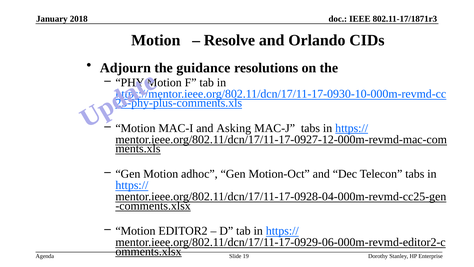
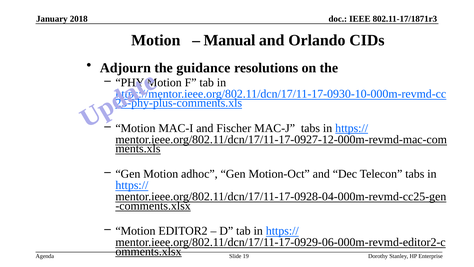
Resolve: Resolve -> Manual
Asking: Asking -> Fischer
